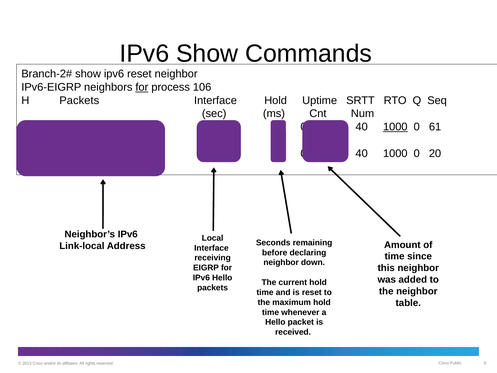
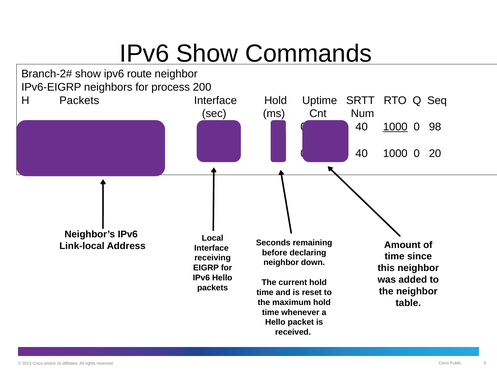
ipv6 reset: reset -> route
for at (142, 87) underline: present -> none
106: 106 -> 200
61: 61 -> 98
